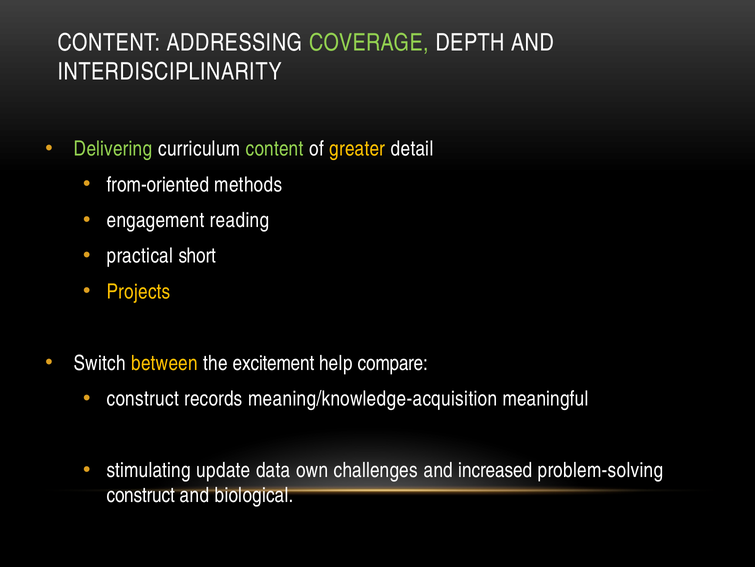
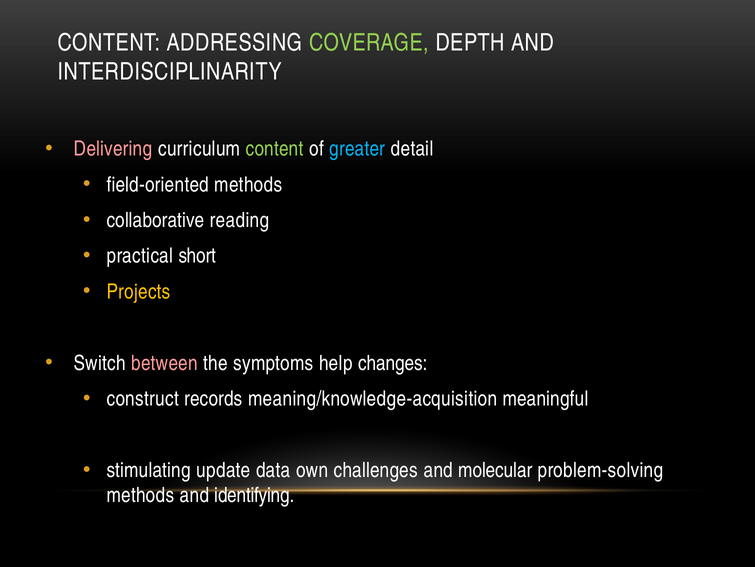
Delivering colour: light green -> pink
greater colour: yellow -> light blue
from-oriented: from-oriented -> field-oriented
engagement: engagement -> collaborative
between colour: yellow -> pink
excitement: excitement -> symptoms
compare: compare -> changes
increased: increased -> molecular
construct at (141, 495): construct -> methods
biological: biological -> identifying
